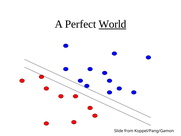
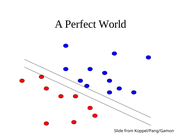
World underline: present -> none
